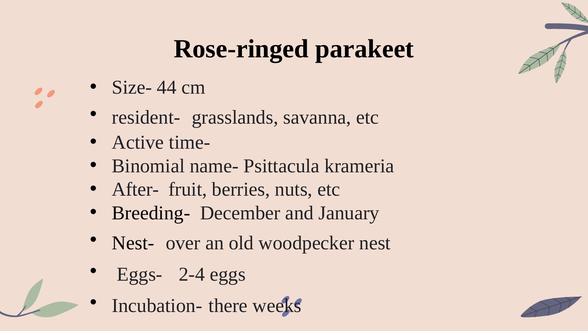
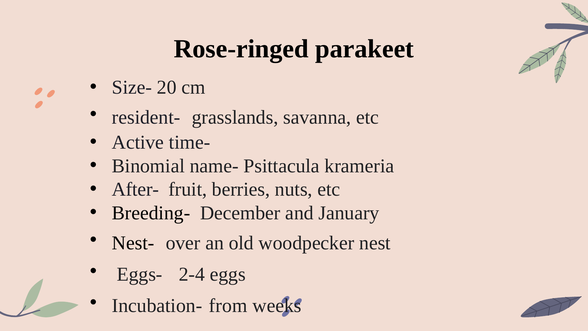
44: 44 -> 20
there: there -> from
